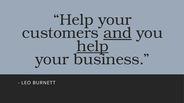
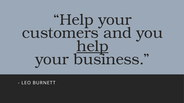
and underline: present -> none
